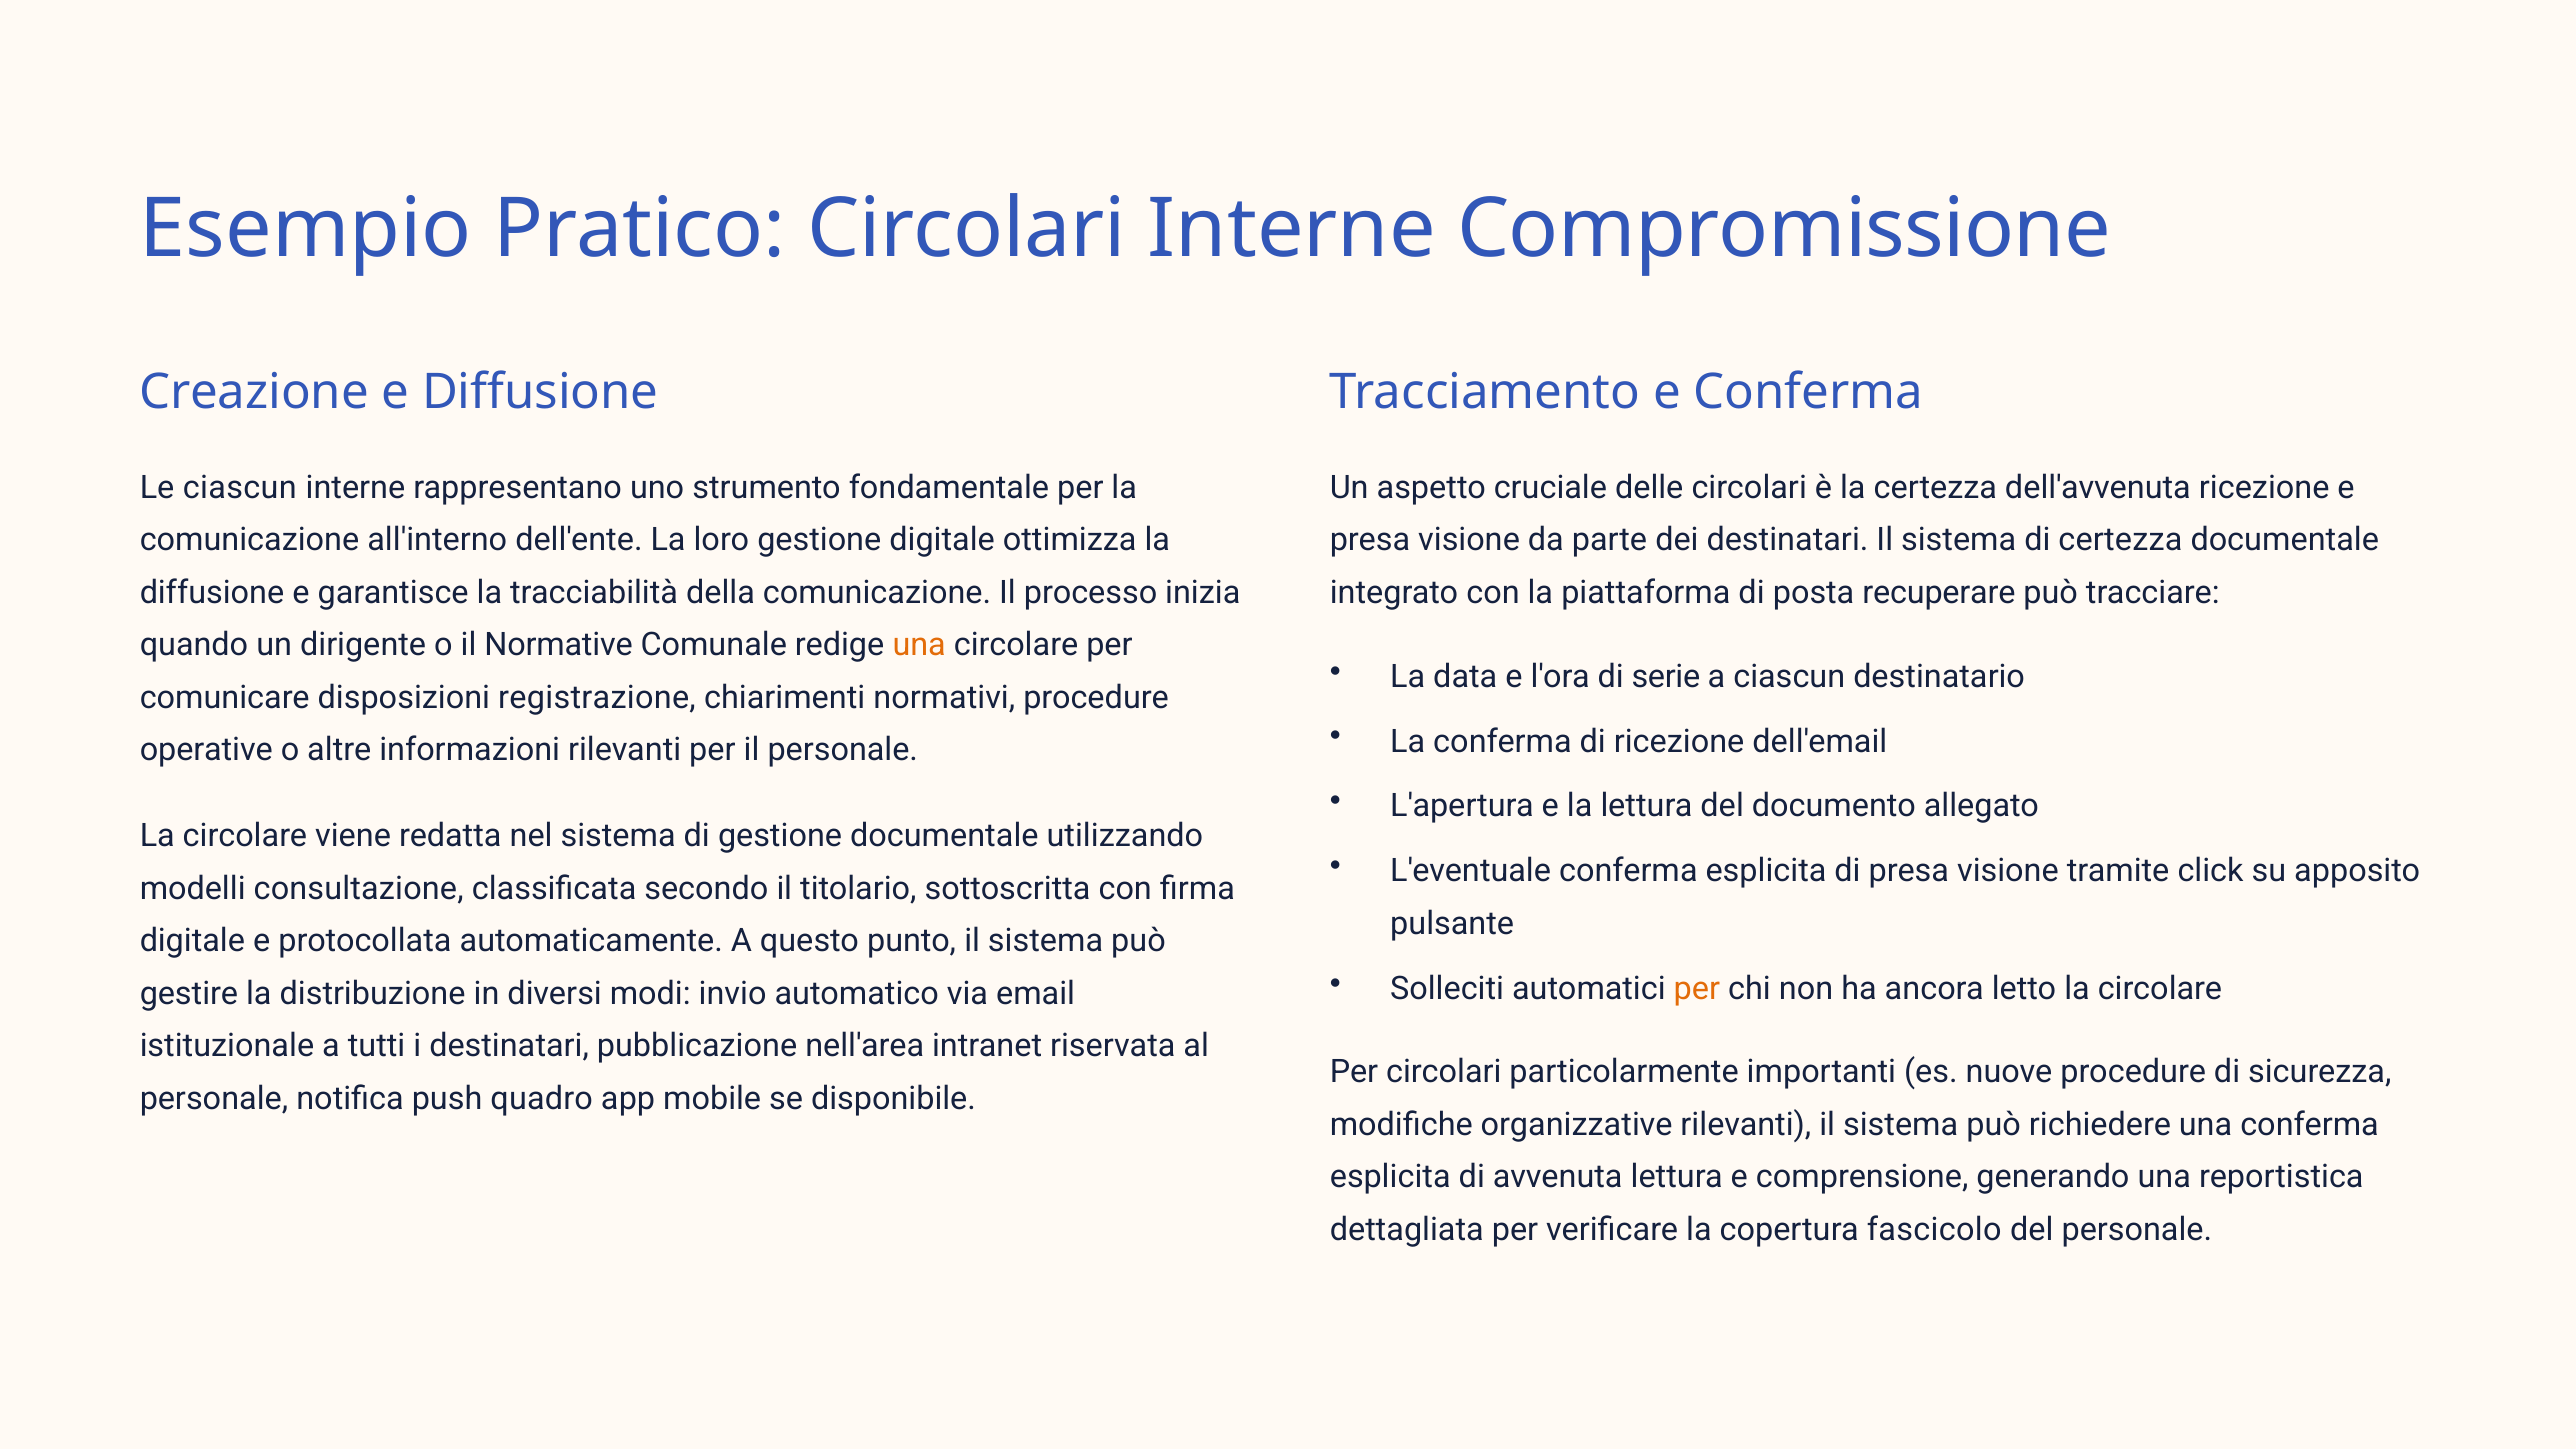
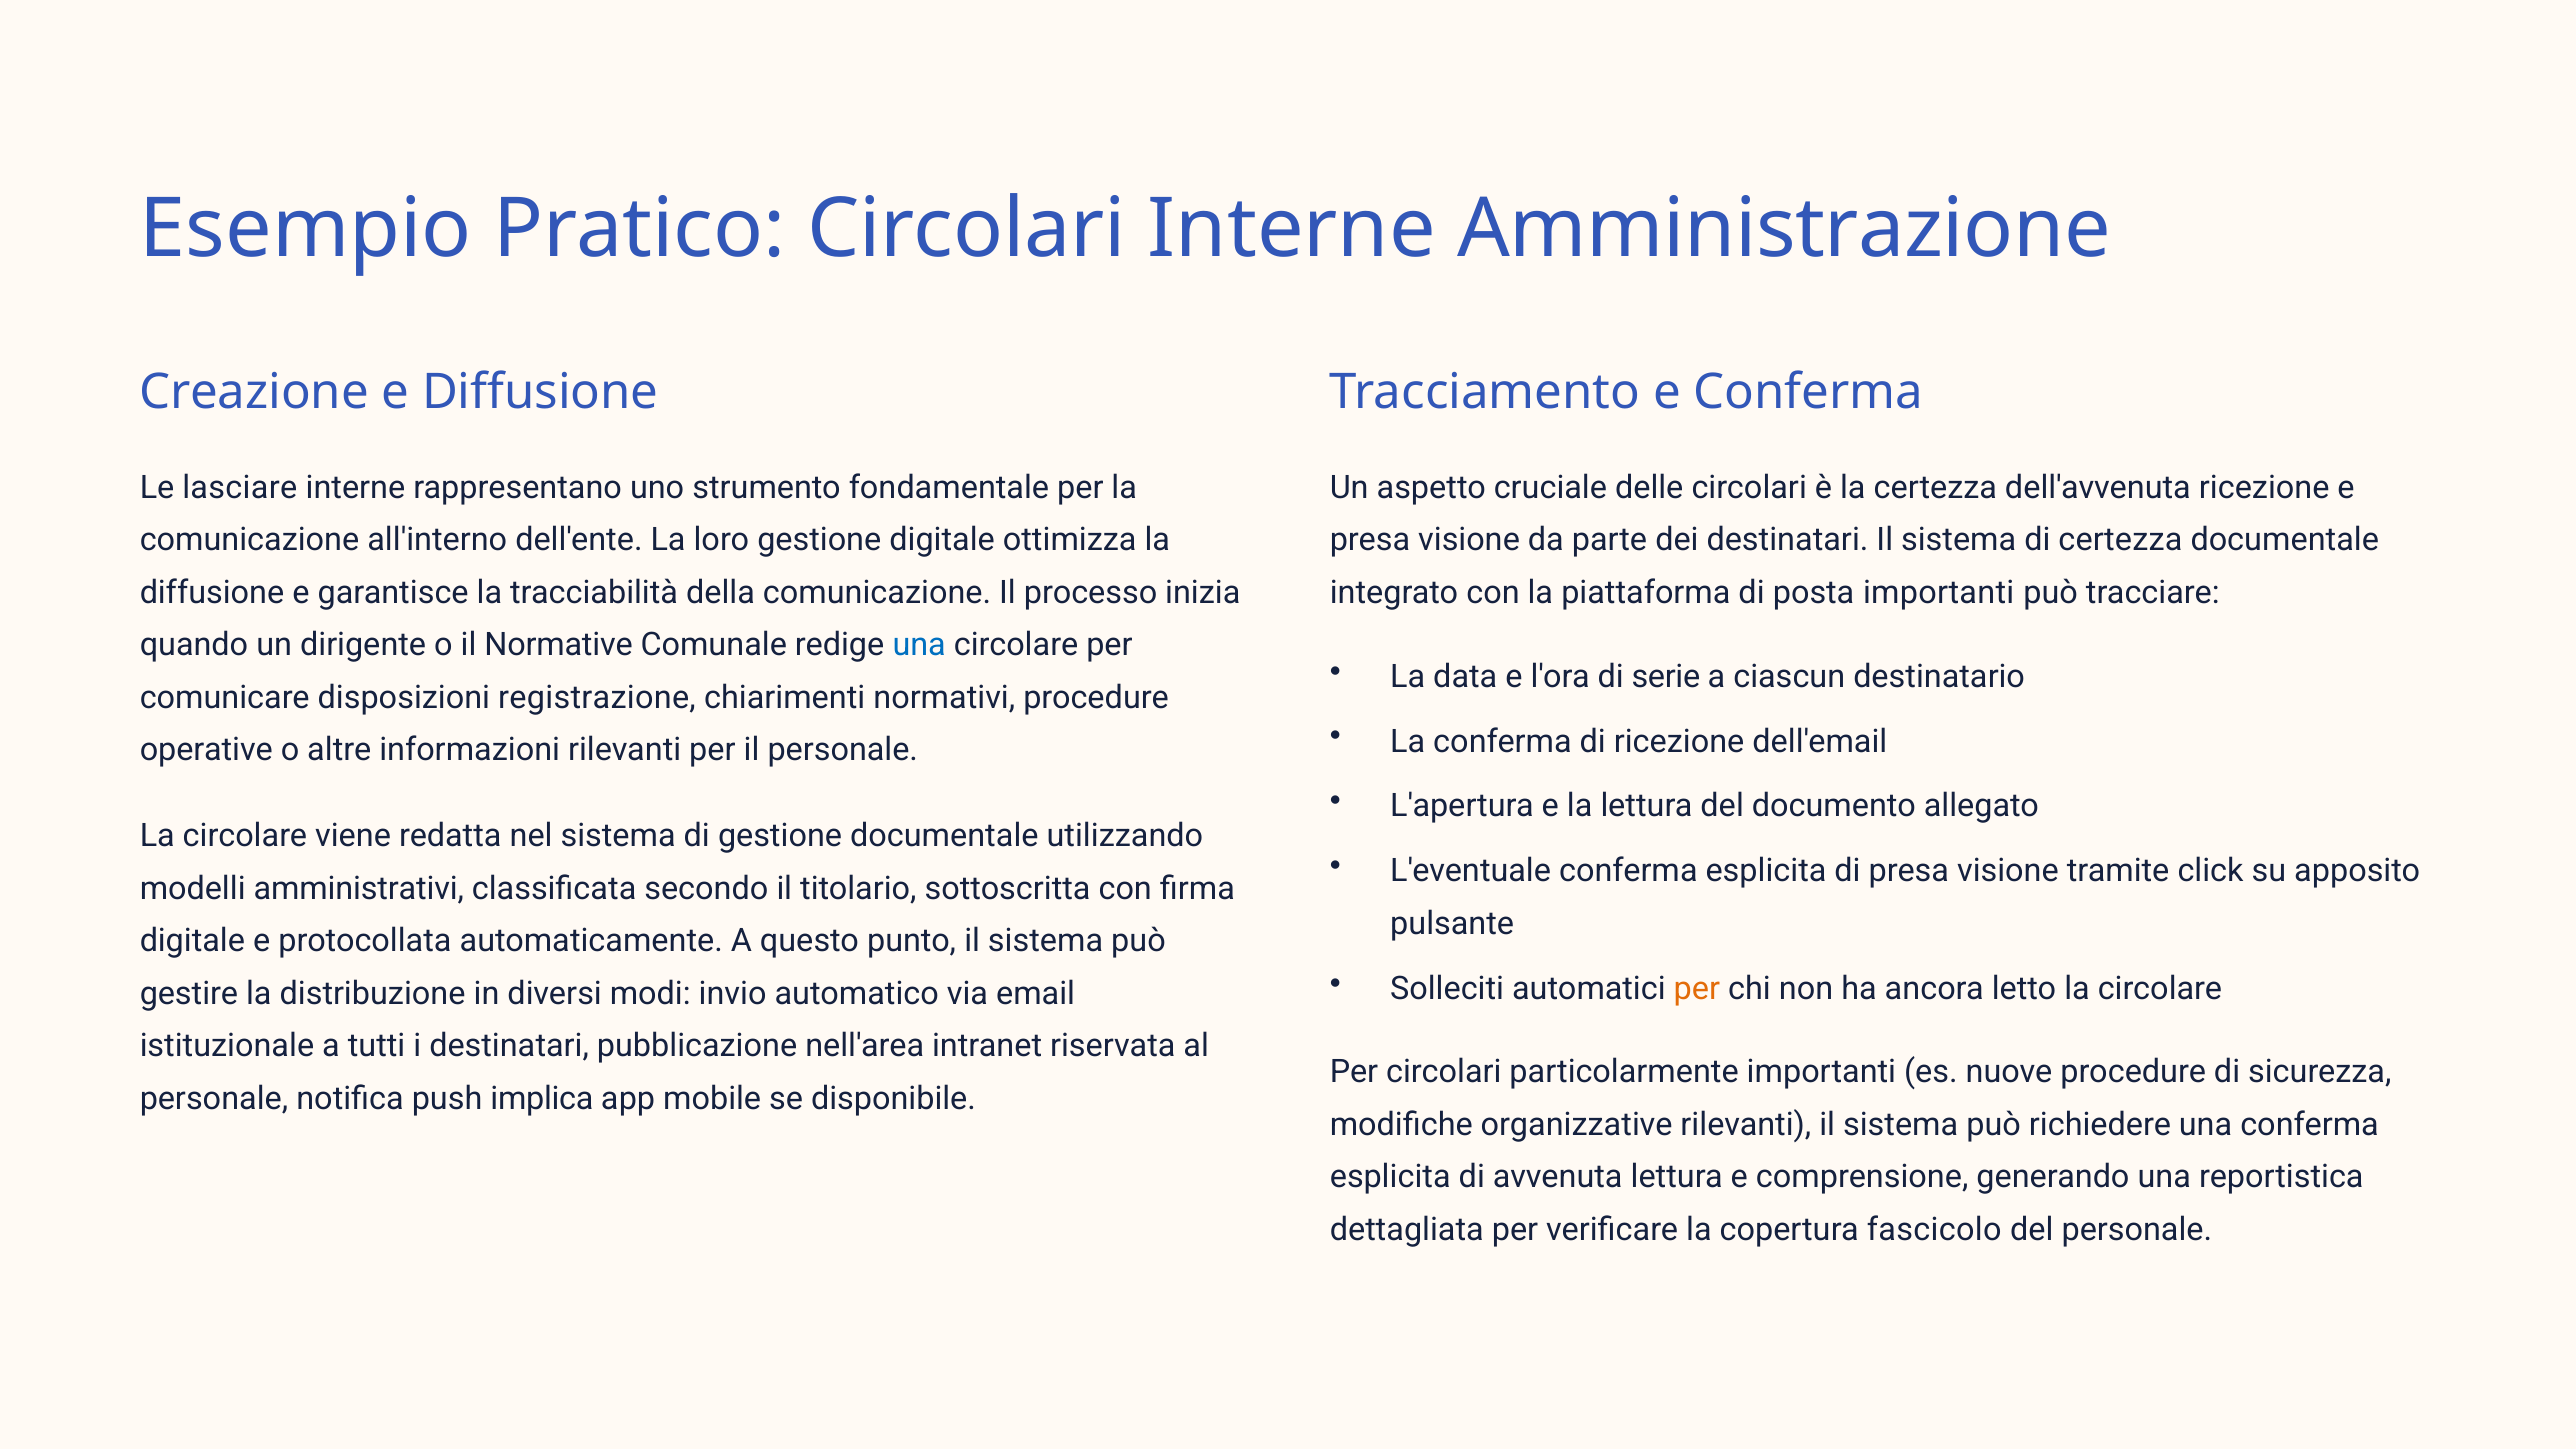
Compromissione: Compromissione -> Amministrazione
Le ciascun: ciascun -> lasciare
posta recuperare: recuperare -> importanti
una at (919, 645) colour: orange -> blue
consultazione: consultazione -> amministrativi
quadro: quadro -> implica
